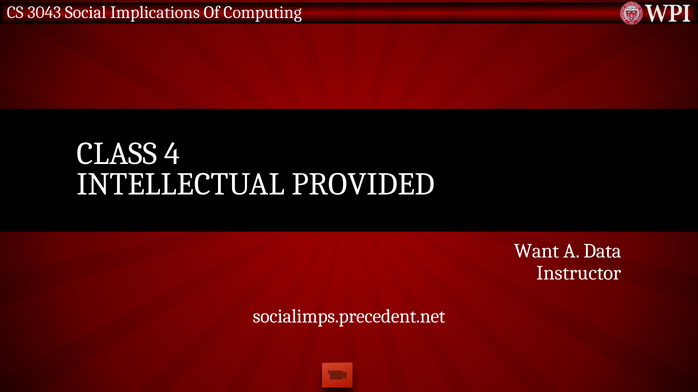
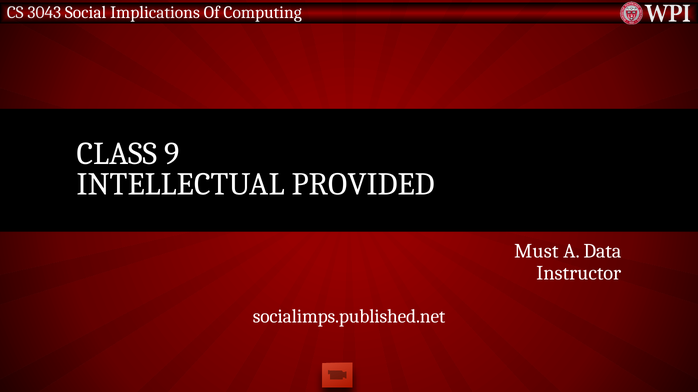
4: 4 -> 9
Want: Want -> Must
socialimps.precedent.net: socialimps.precedent.net -> socialimps.published.net
